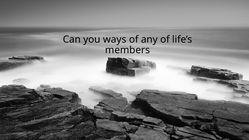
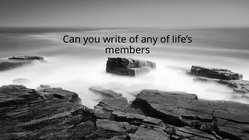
ways: ways -> write
